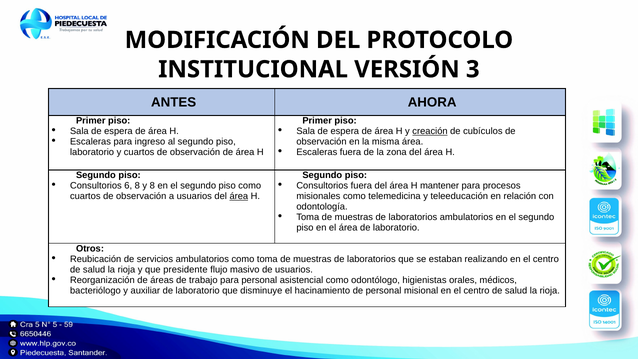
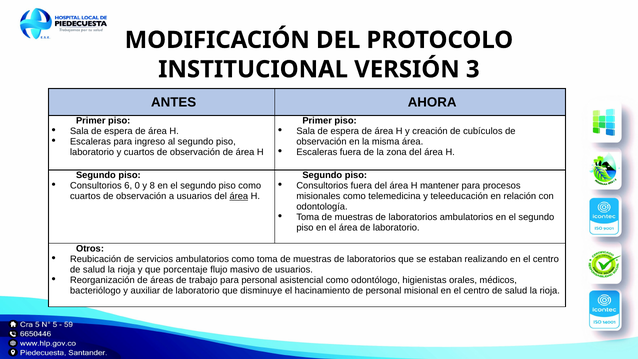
creación underline: present -> none
6 8: 8 -> 0
presidente: presidente -> porcentaje
